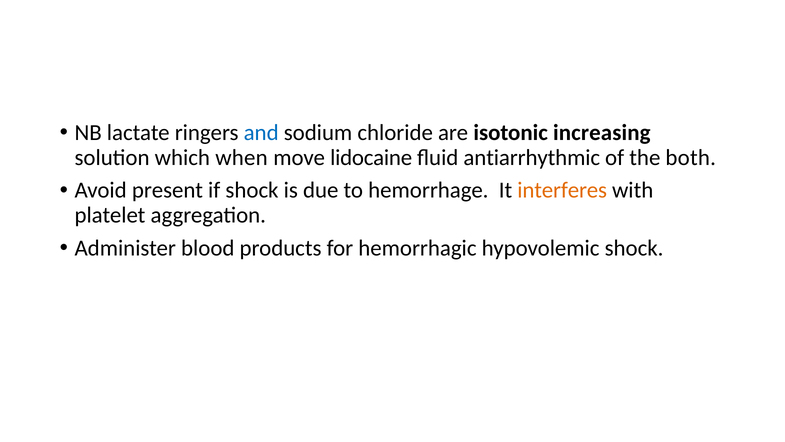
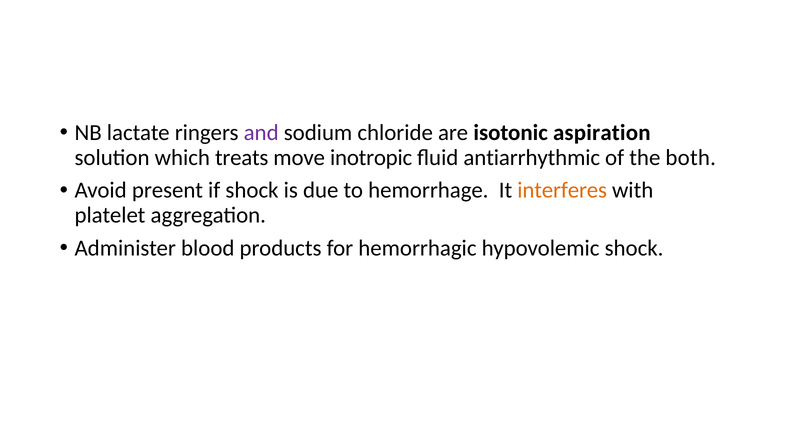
and colour: blue -> purple
increasing: increasing -> aspiration
when: when -> treats
lidocaine: lidocaine -> inotropic
